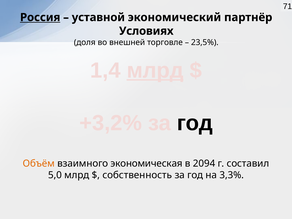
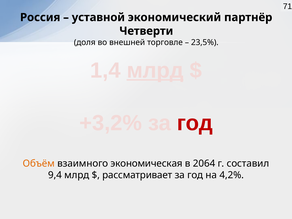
Россия underline: present -> none
Условиях: Условиях -> Четверти
год at (195, 123) colour: black -> red
2094: 2094 -> 2064
5,0: 5,0 -> 9,4
собственность: собственность -> рассматривает
3,3%: 3,3% -> 4,2%
